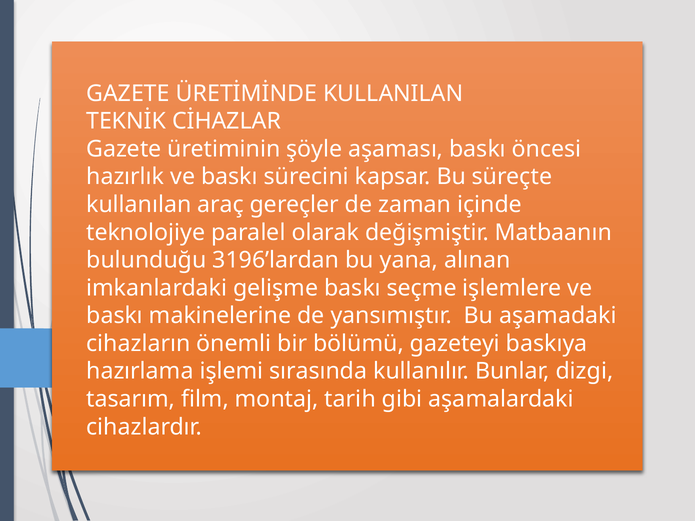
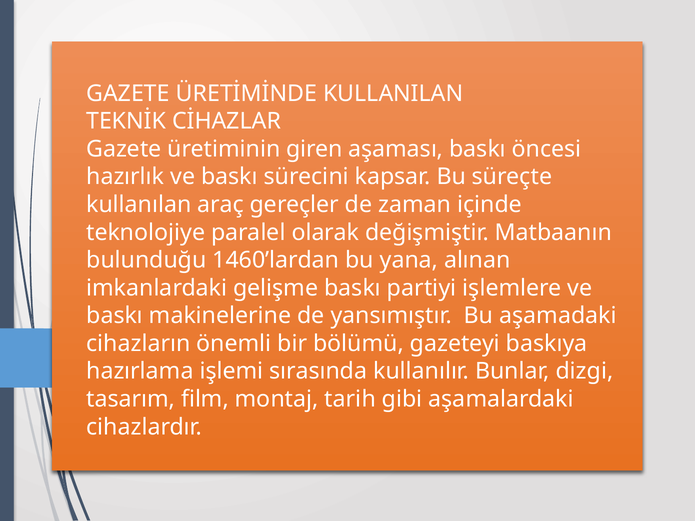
şöyle: şöyle -> giren
3196’lardan: 3196’lardan -> 1460’lardan
seçme: seçme -> partiyi
